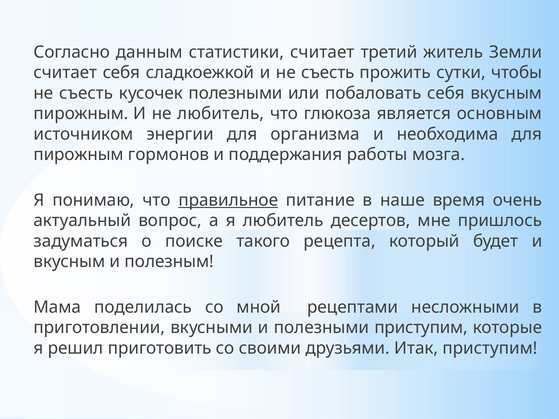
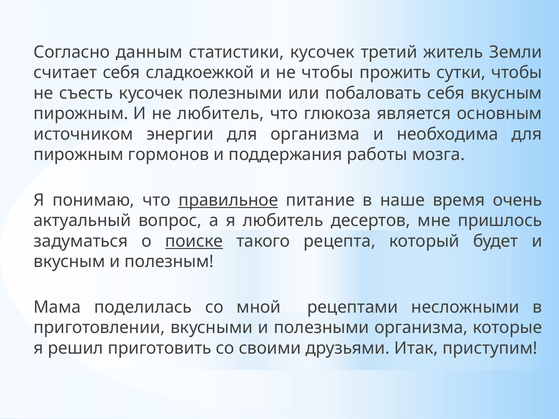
статистики считает: считает -> кусочек
и не съесть: съесть -> чтобы
поиске underline: none -> present
полезными приступим: приступим -> организма
